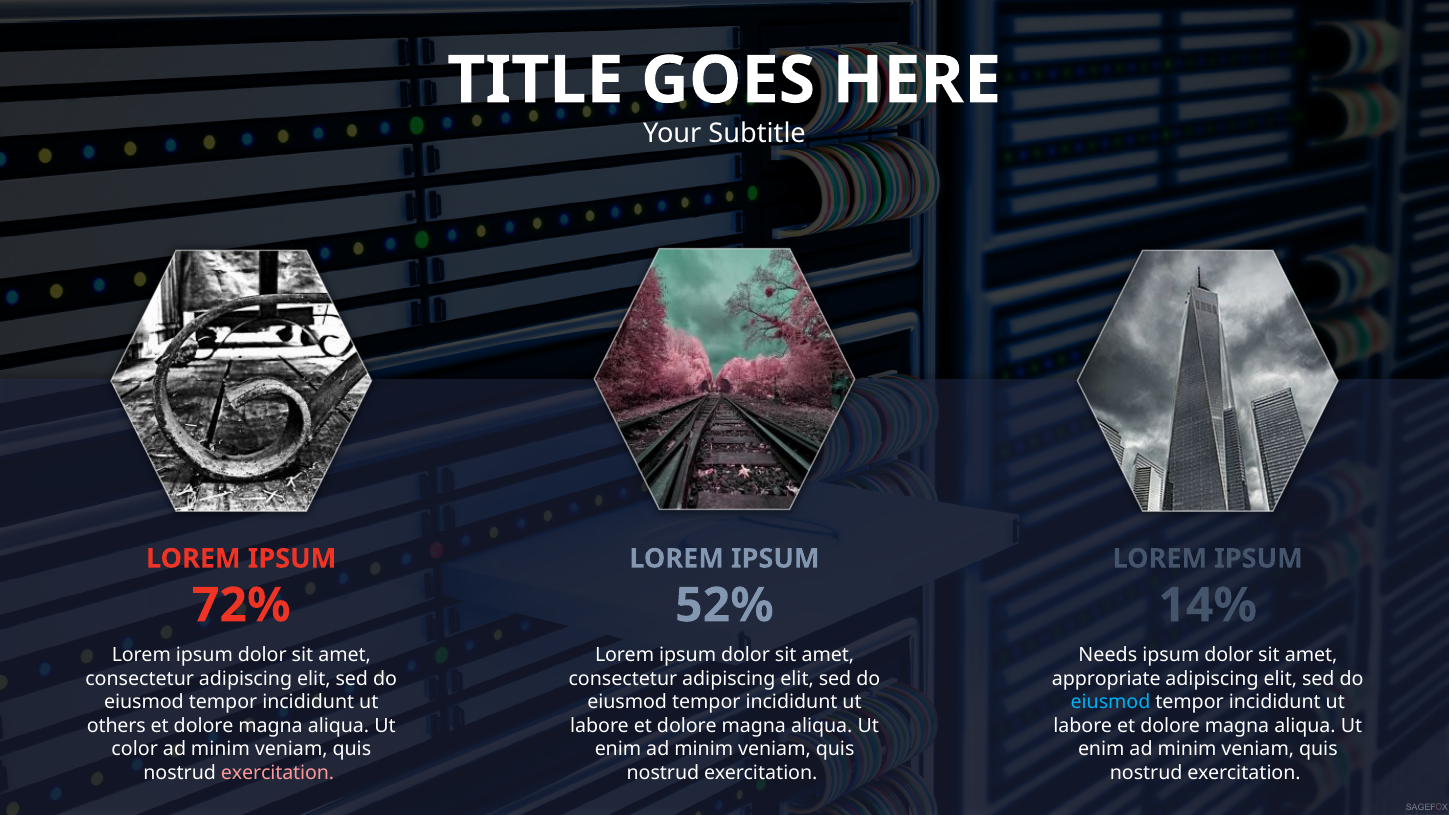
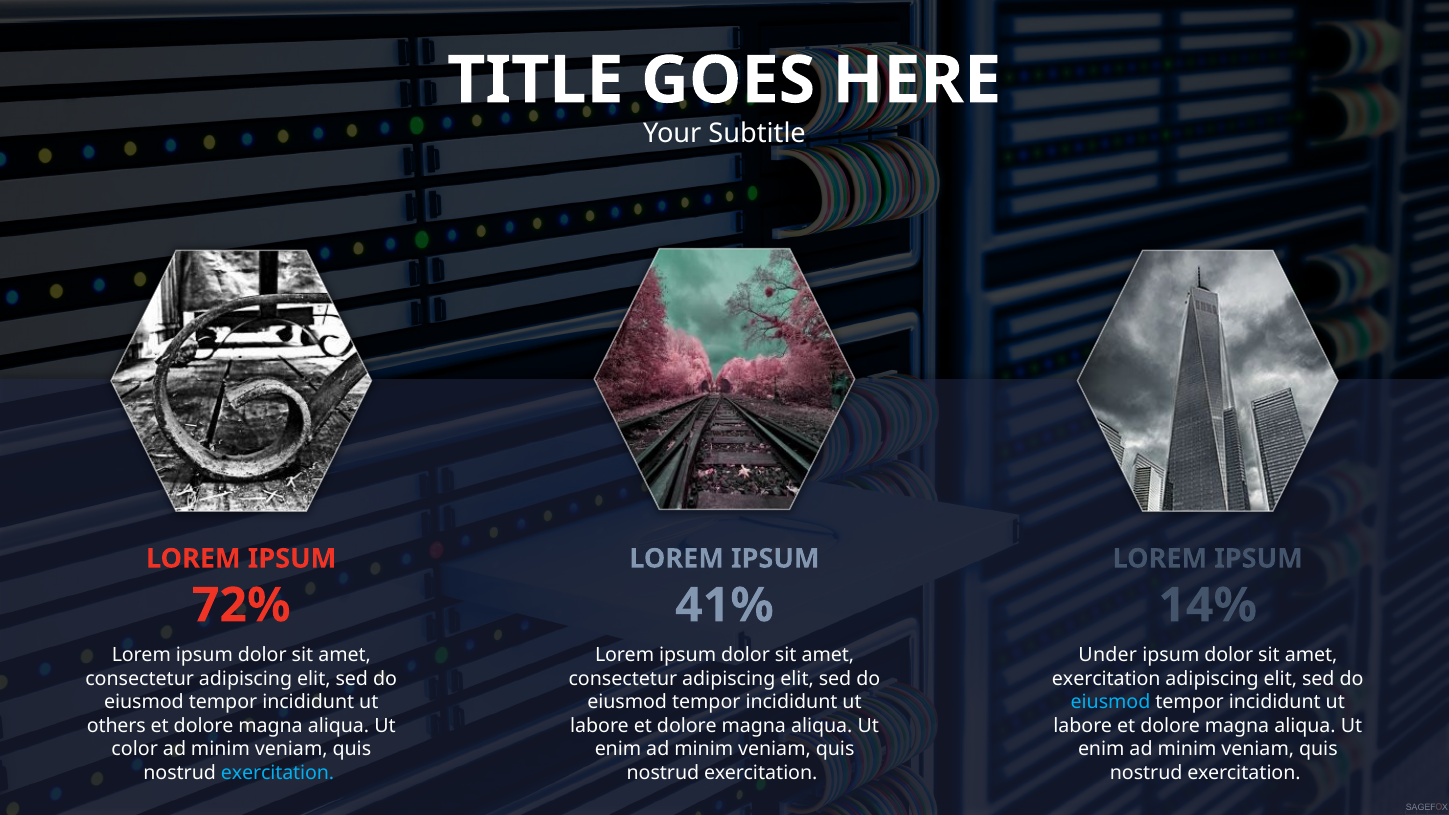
52%: 52% -> 41%
Needs: Needs -> Under
appropriate at (1106, 679): appropriate -> exercitation
exercitation at (278, 773) colour: pink -> light blue
